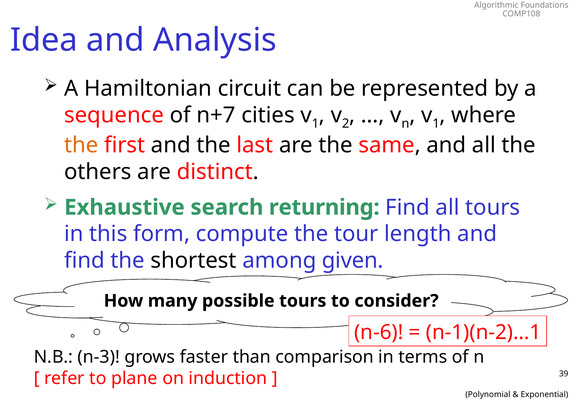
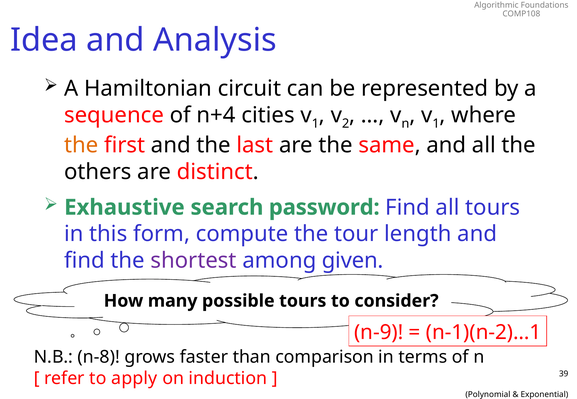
n+7: n+7 -> n+4
returning: returning -> password
shortest colour: black -> purple
n-6: n-6 -> n-9
n-3: n-3 -> n-8
plane: plane -> apply
